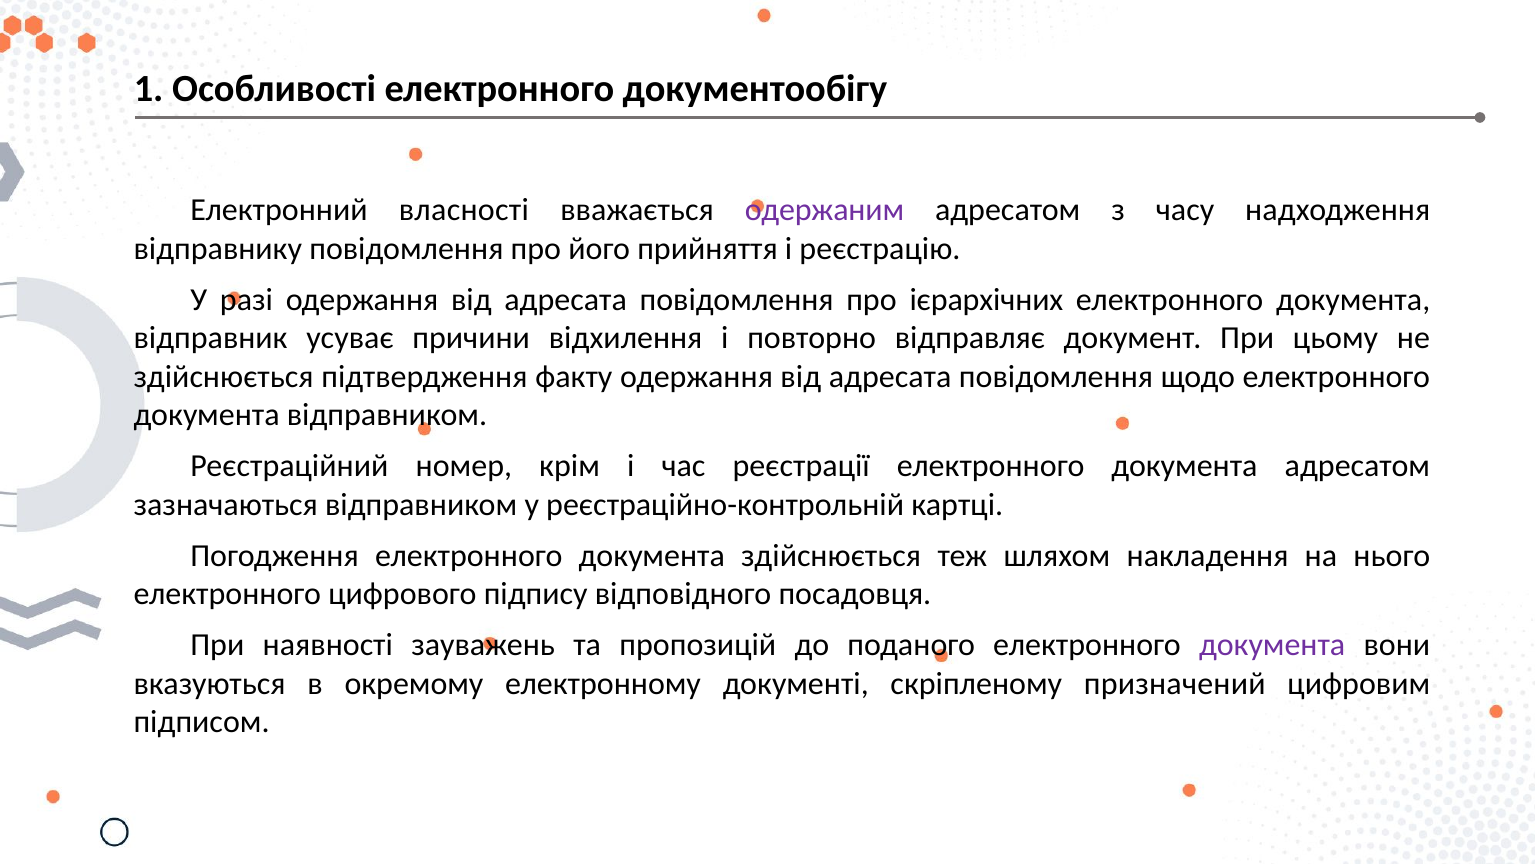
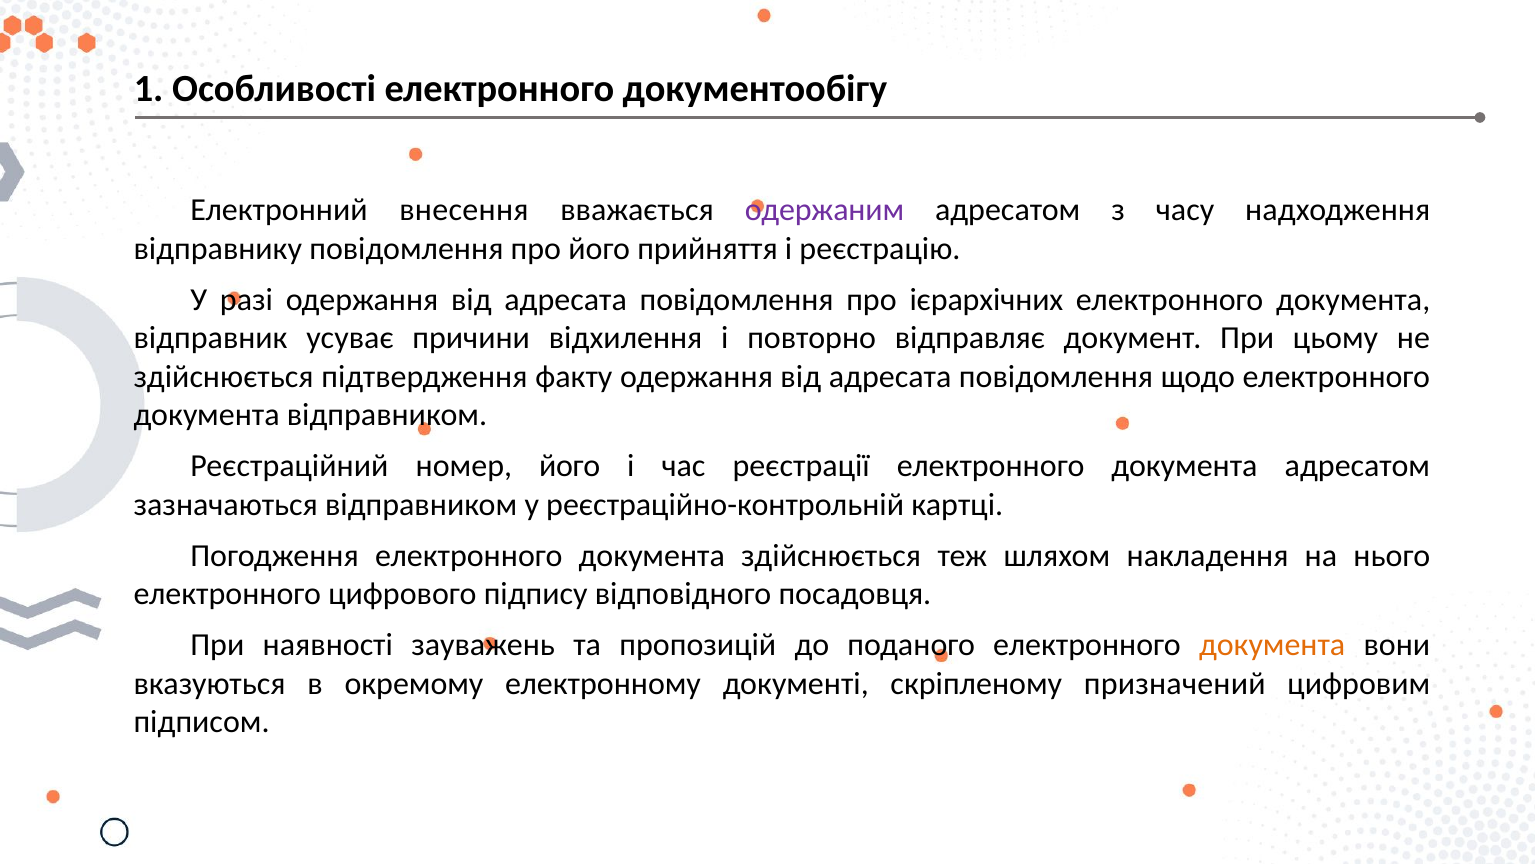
власності: власності -> внесення
номер крім: крім -> його
документа at (1272, 645) colour: purple -> orange
